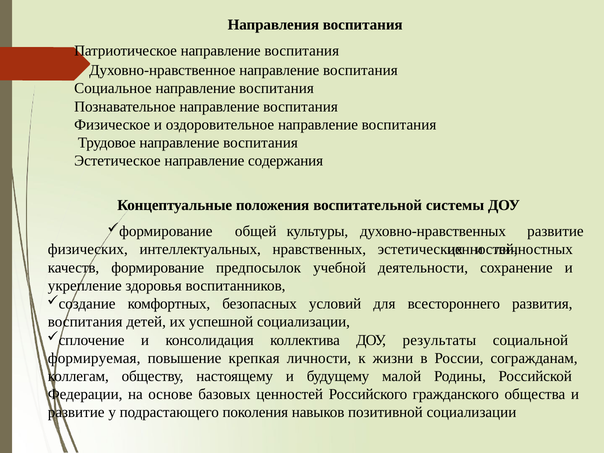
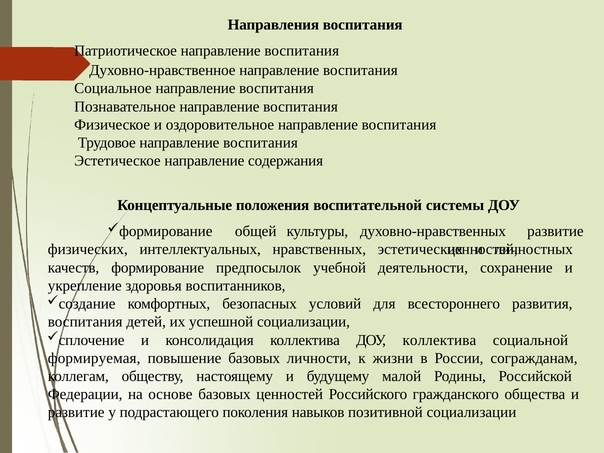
ДОУ результаты: результаты -> коллектива
повышение крепкая: крепкая -> базовых
